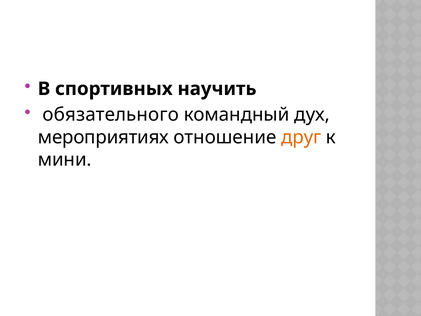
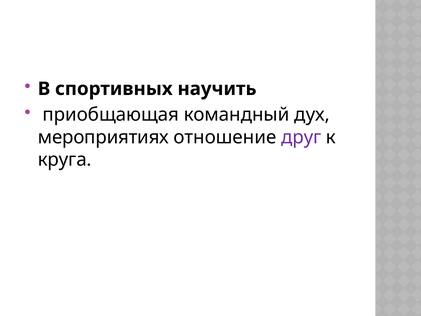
обязательного: обязательного -> приобщающая
друг colour: orange -> purple
мини: мини -> круга
